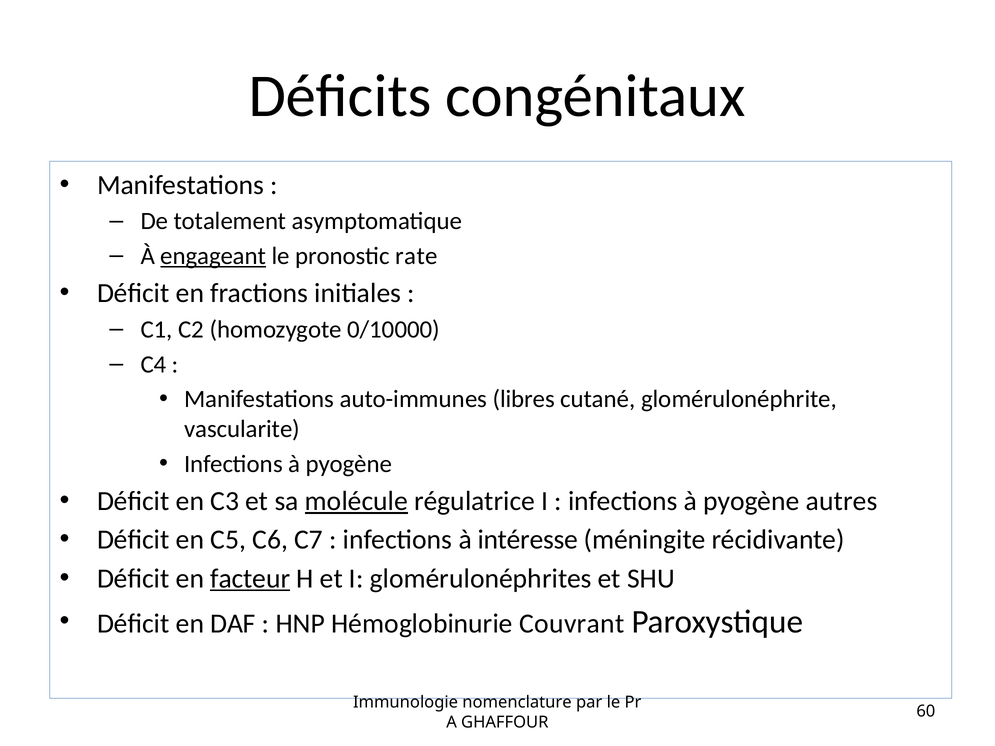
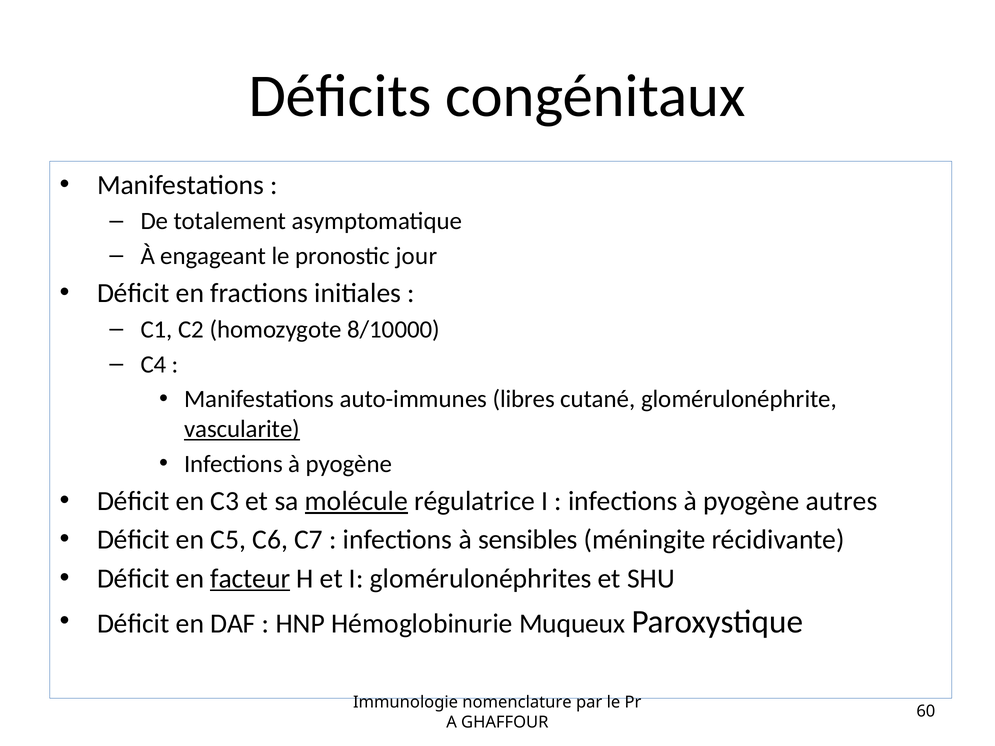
engageant underline: present -> none
rate: rate -> jour
0/10000: 0/10000 -> 8/10000
vascularite underline: none -> present
intéresse: intéresse -> sensibles
Couvrant: Couvrant -> Muqueux
